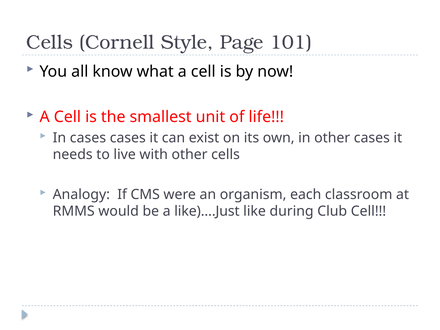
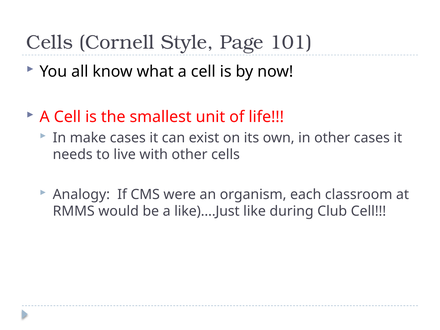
In cases: cases -> make
